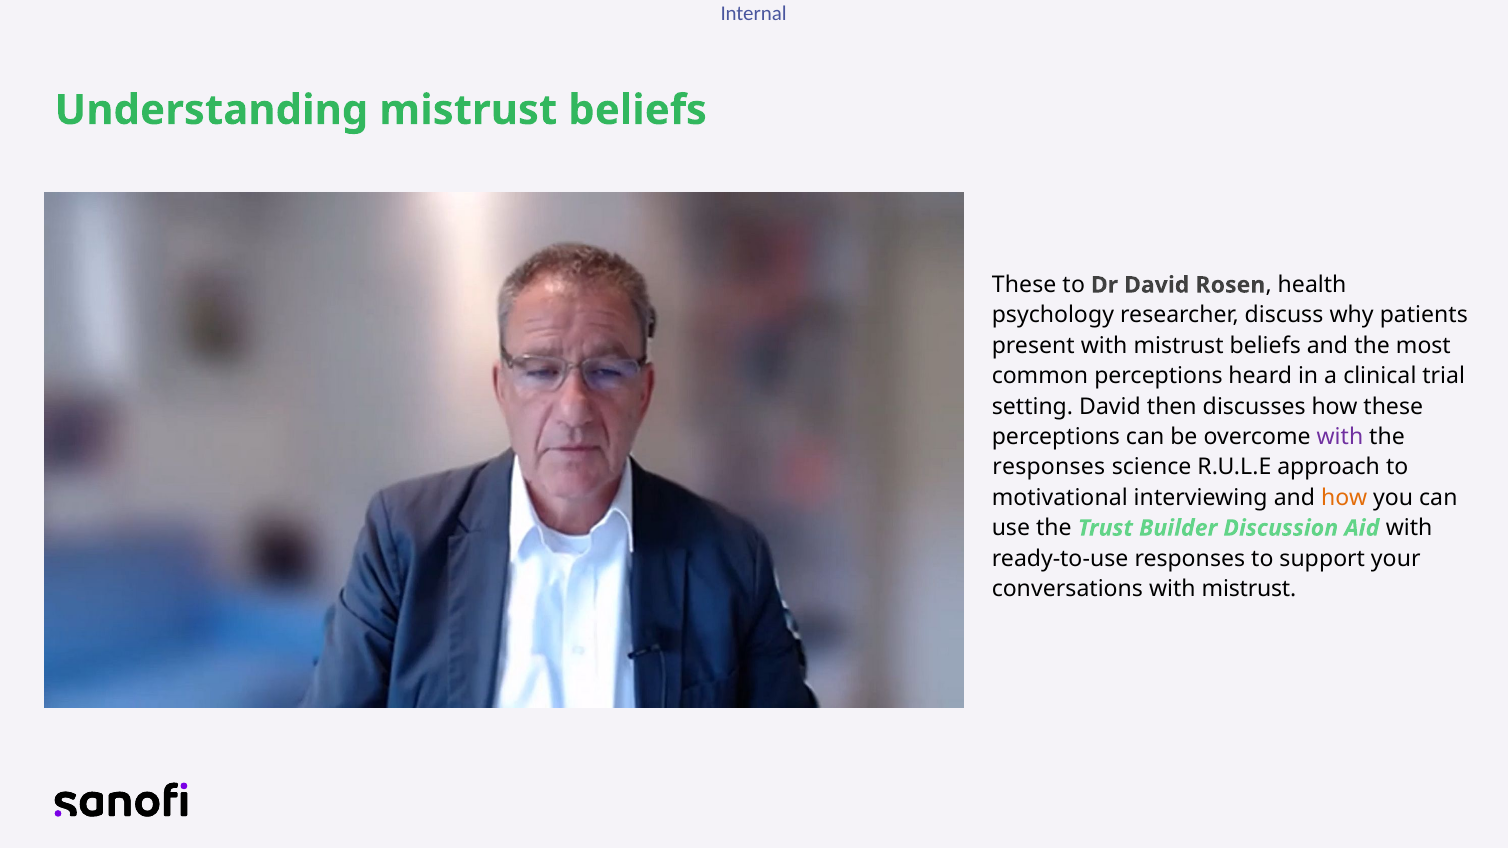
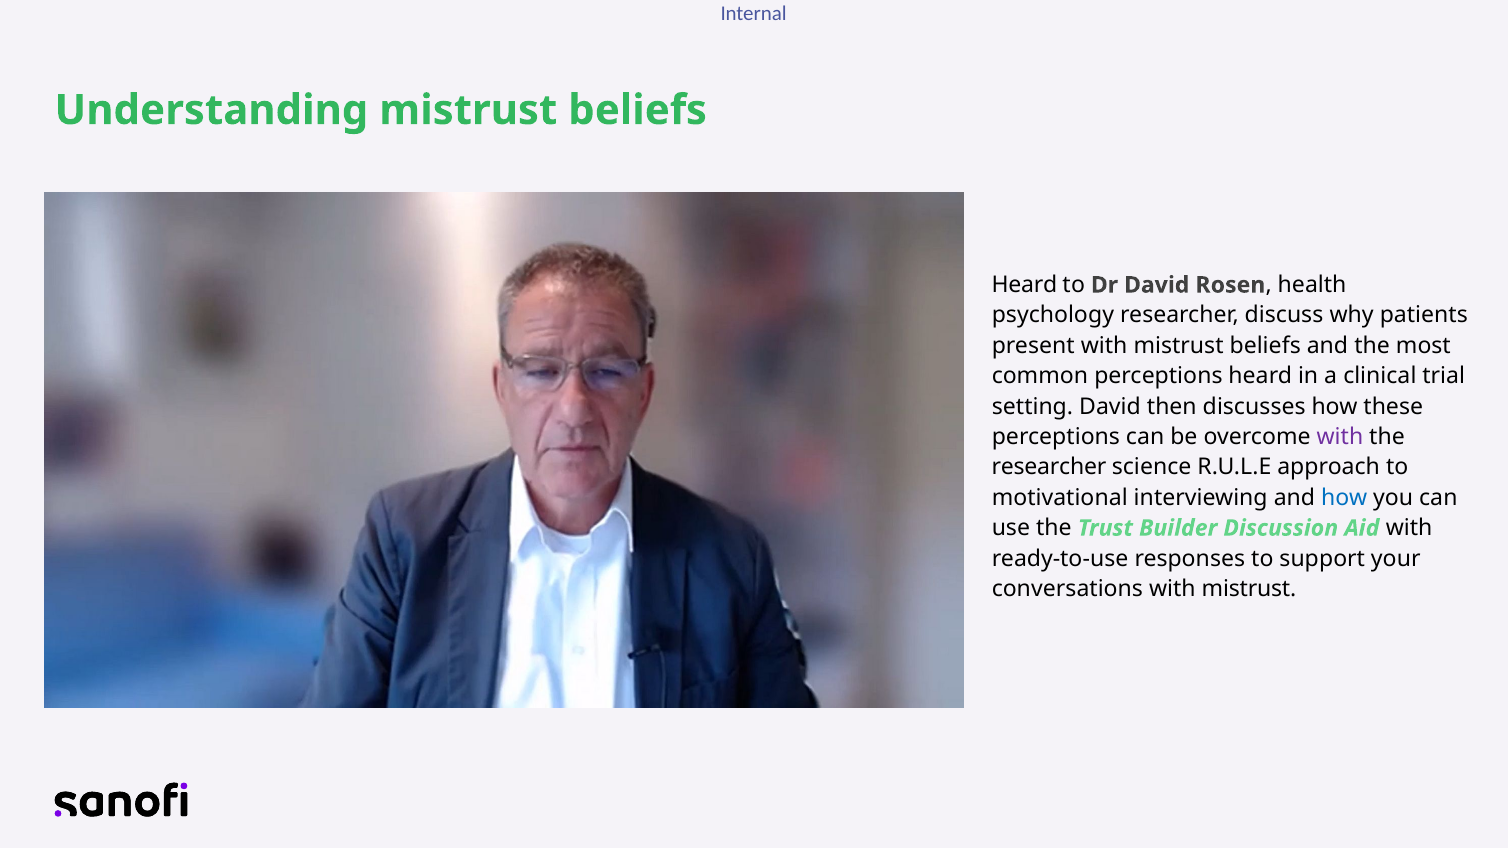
These at (1024, 285): These -> Heard
responses at (1049, 467): responses -> researcher
how at (1344, 498) colour: orange -> blue
